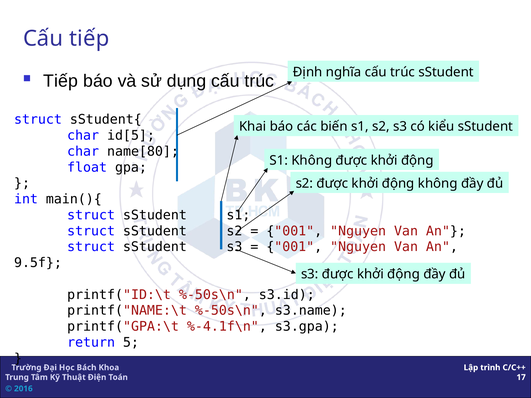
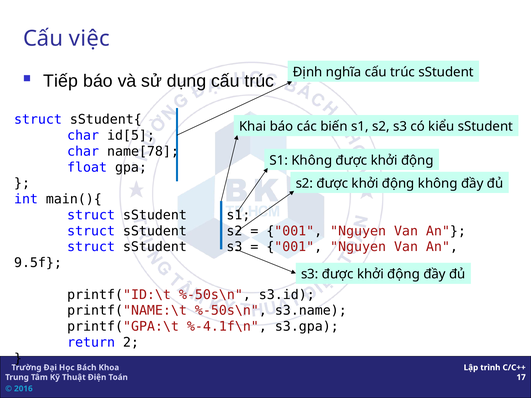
Cấu tiếp: tiếp -> việc
name[80: name[80 -> name[78
5: 5 -> 2
